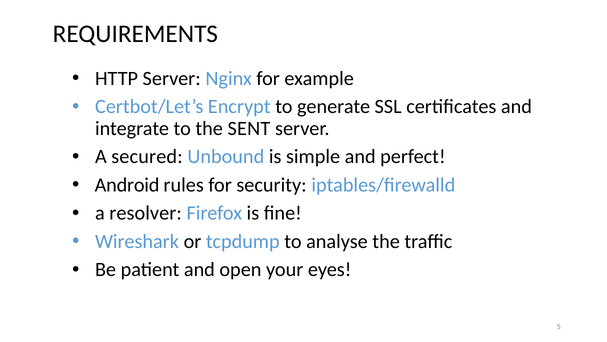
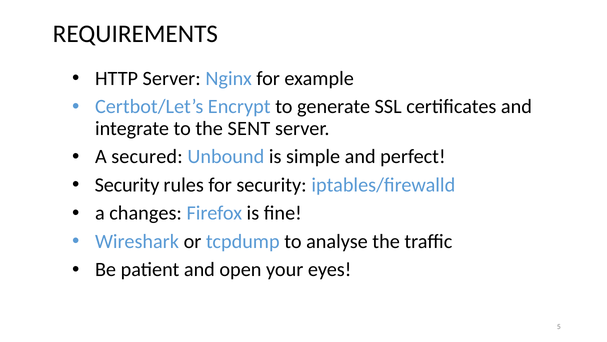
Android at (127, 185): Android -> Security
resolver: resolver -> changes
